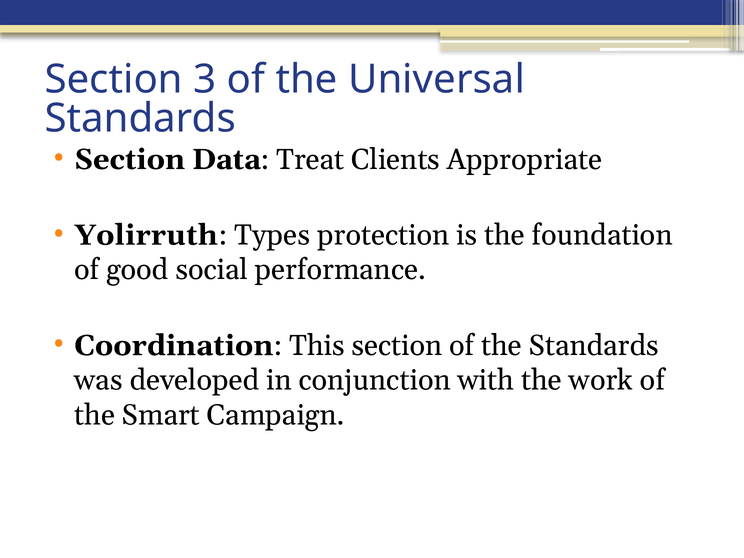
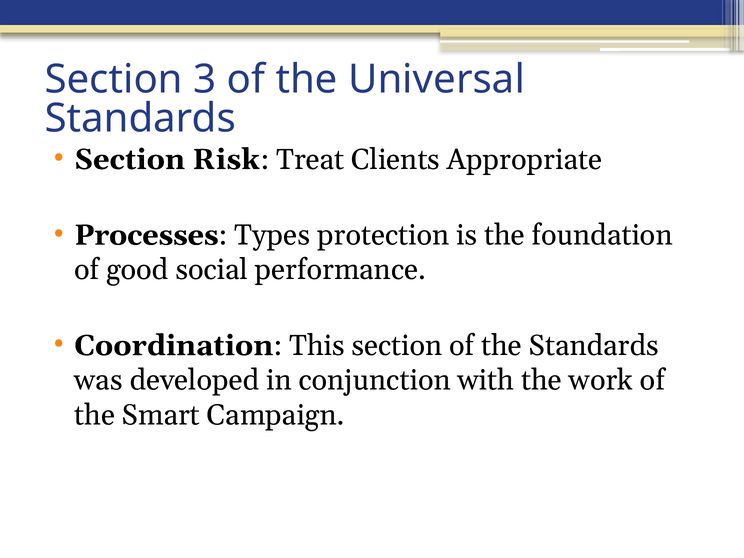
Data: Data -> Risk
Yolirruth: Yolirruth -> Processes
